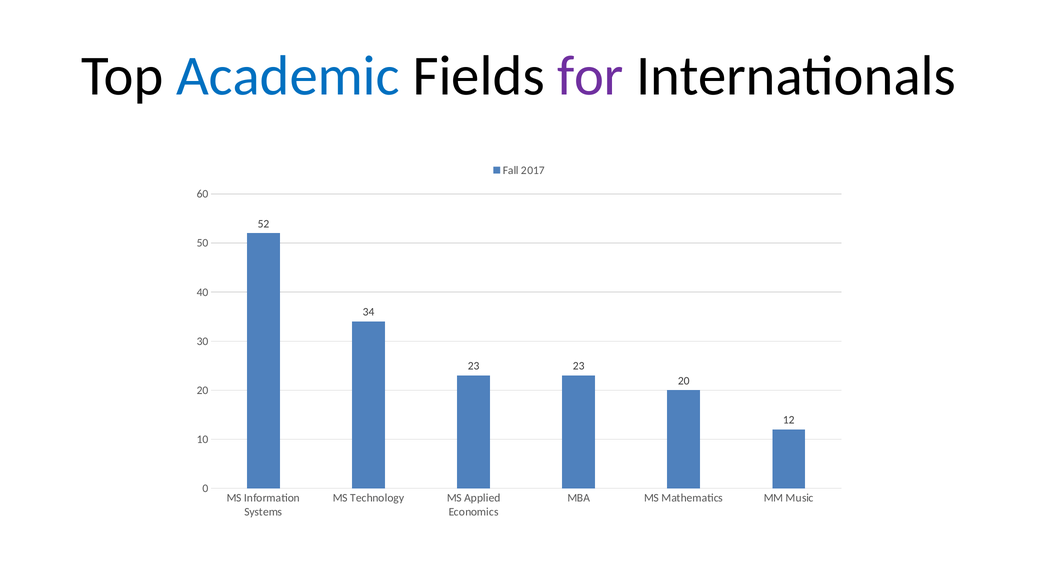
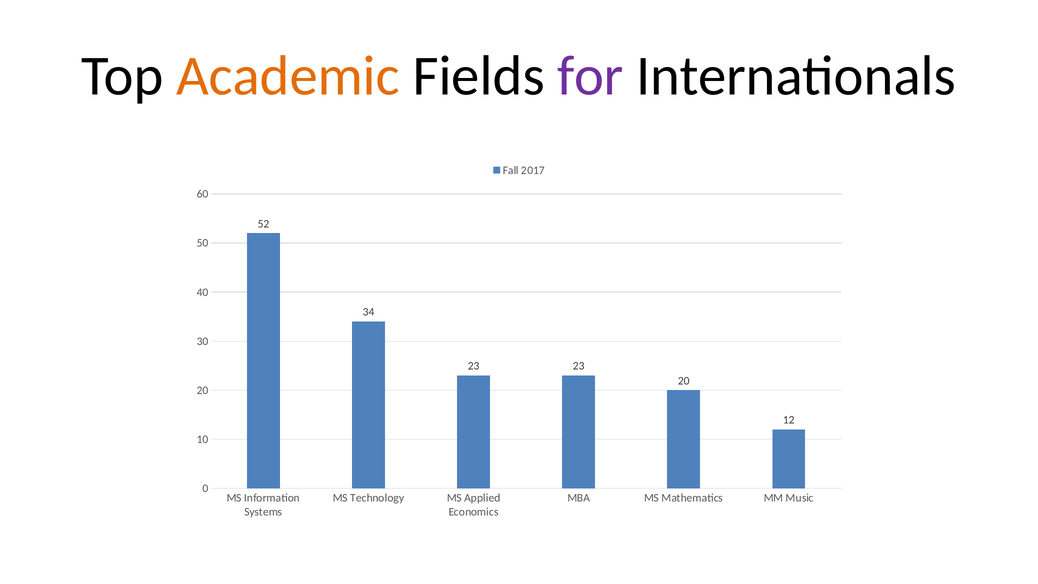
Academic colour: blue -> orange
